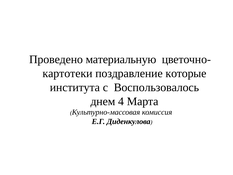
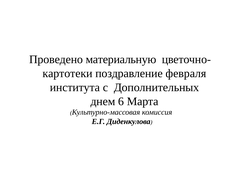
которые: которые -> февраля
Воспользовалось: Воспользовалось -> Дополнительных
4: 4 -> 6
